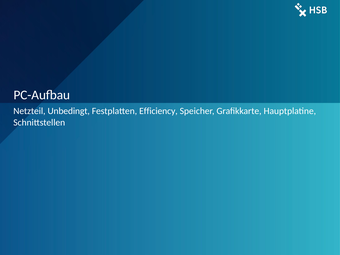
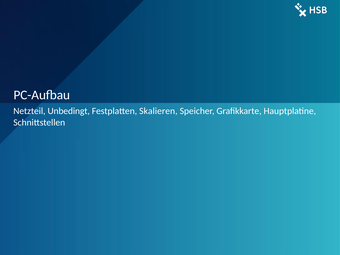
Efficiency: Efficiency -> Skalieren
